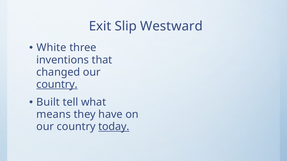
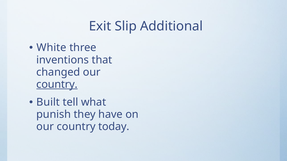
Westward: Westward -> Additional
means: means -> punish
today underline: present -> none
